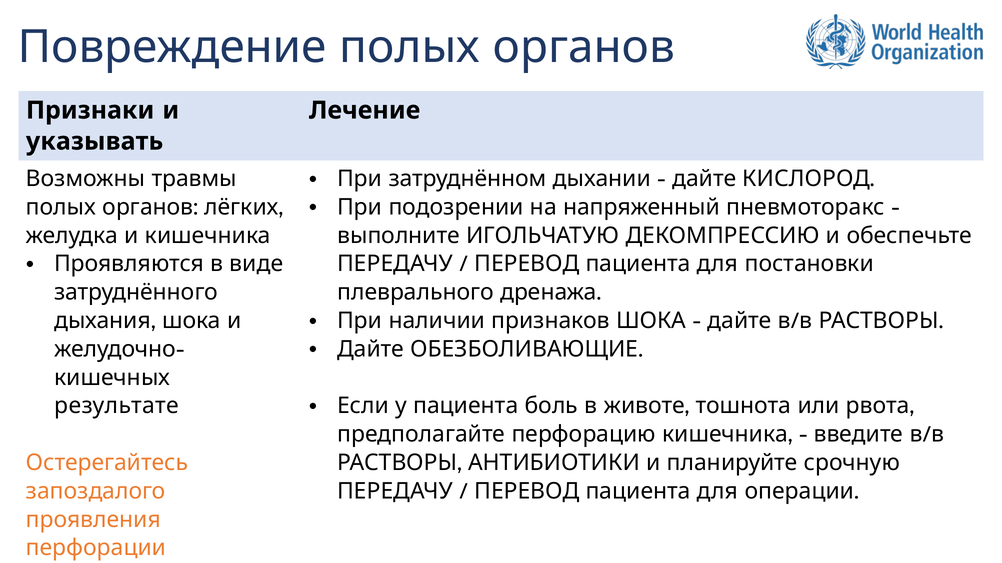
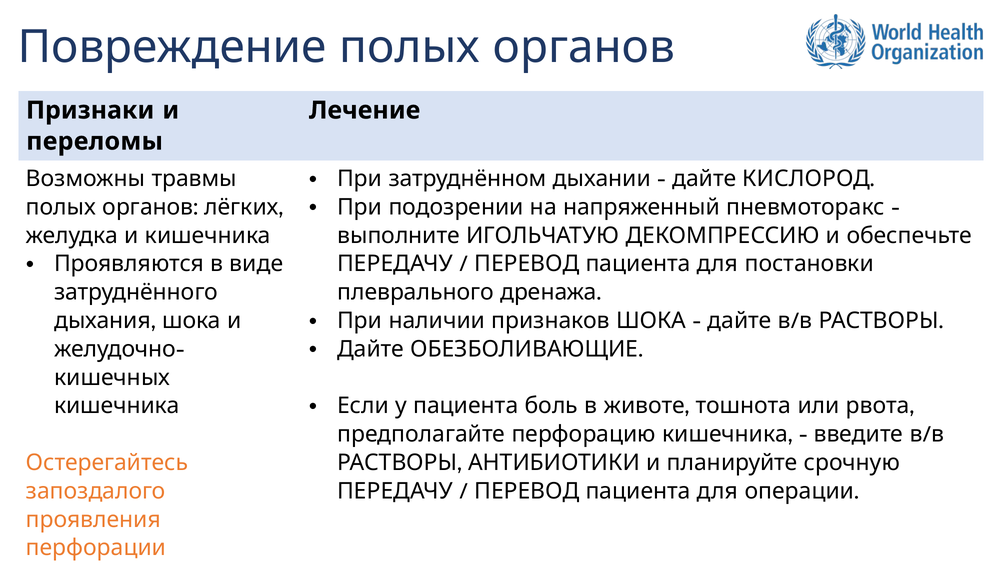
указывать: указывать -> переломы
результате at (117, 406): результате -> кишечника
